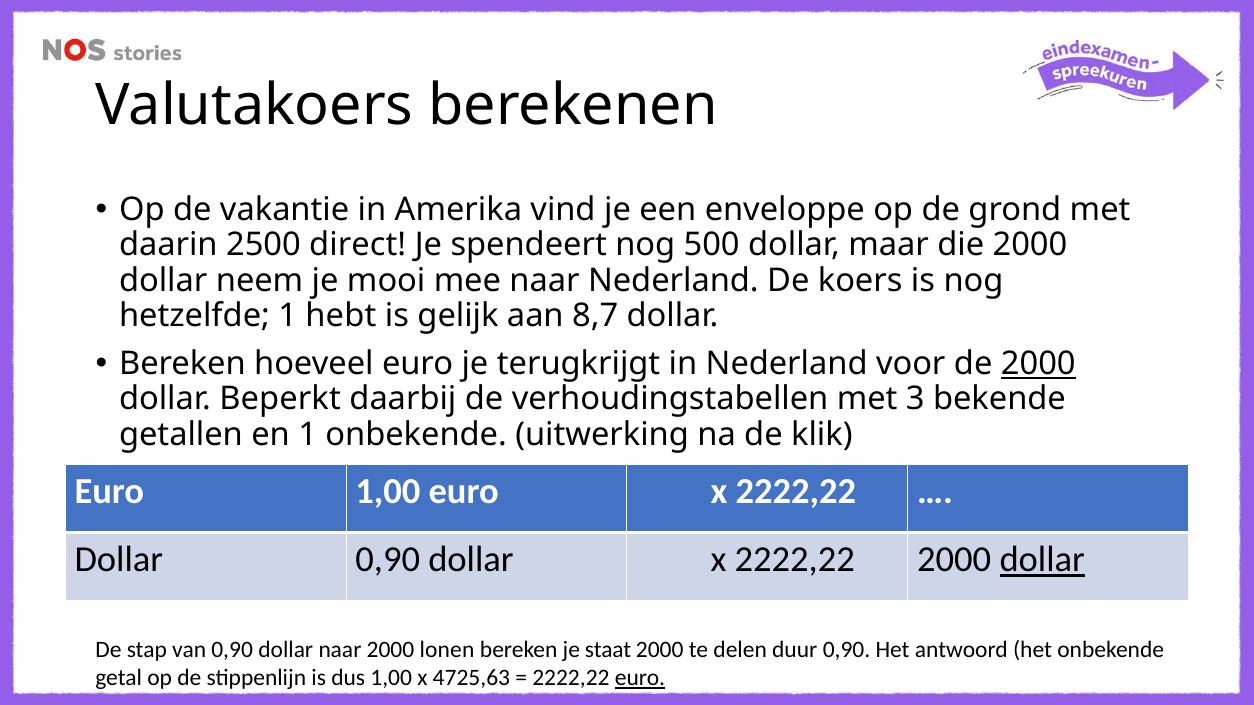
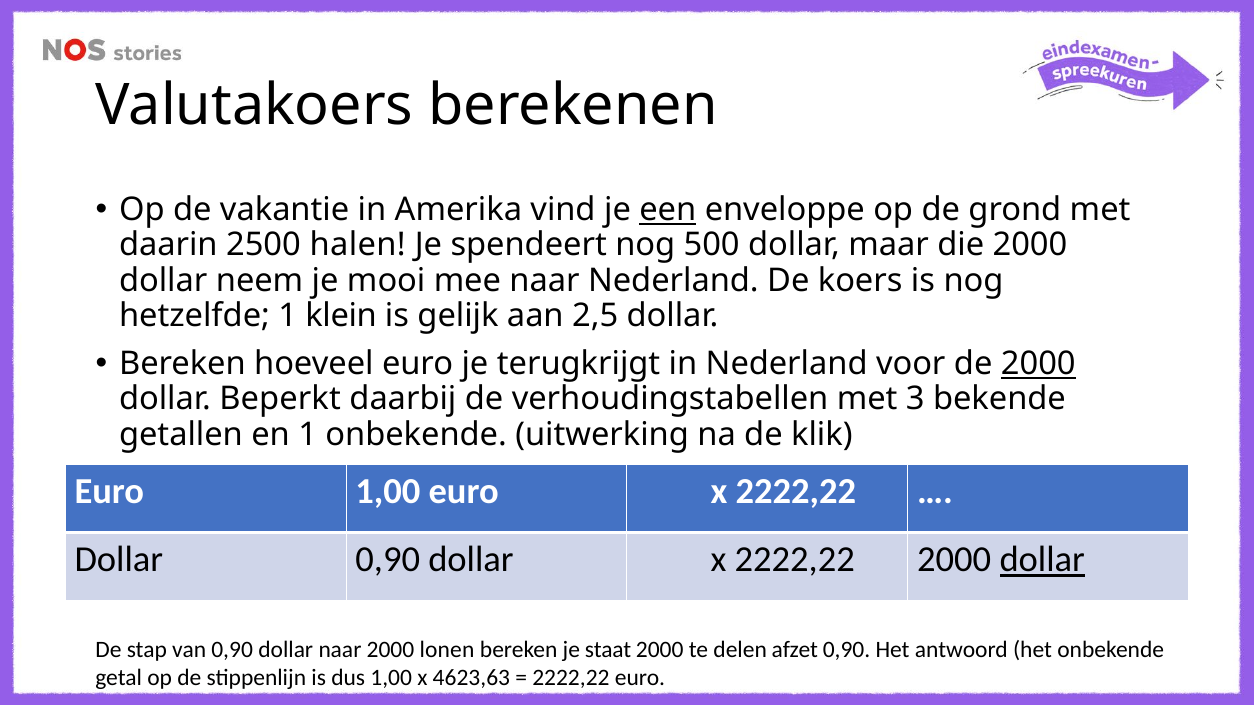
een underline: none -> present
direct: direct -> halen
hebt: hebt -> klein
8,7: 8,7 -> 2,5
duur: duur -> afzet
4725,63: 4725,63 -> 4623,63
euro at (640, 678) underline: present -> none
